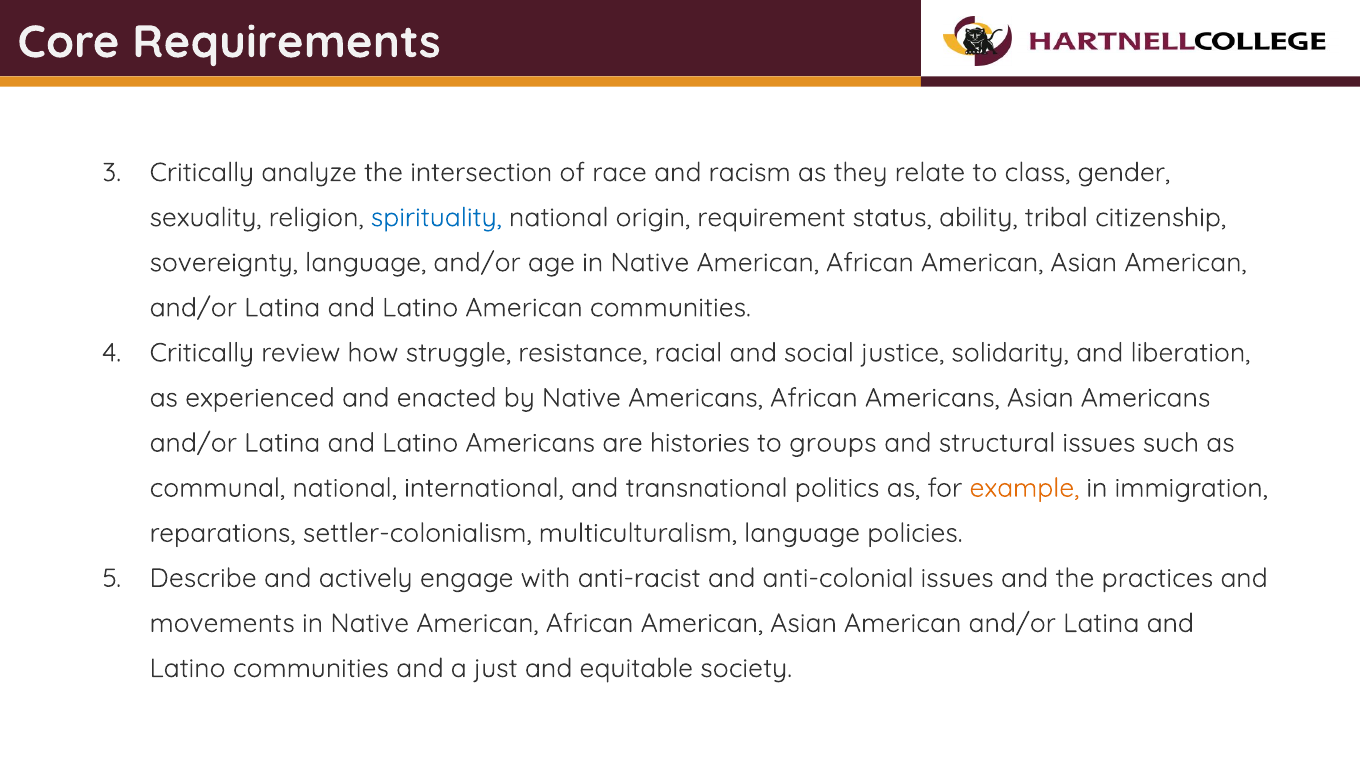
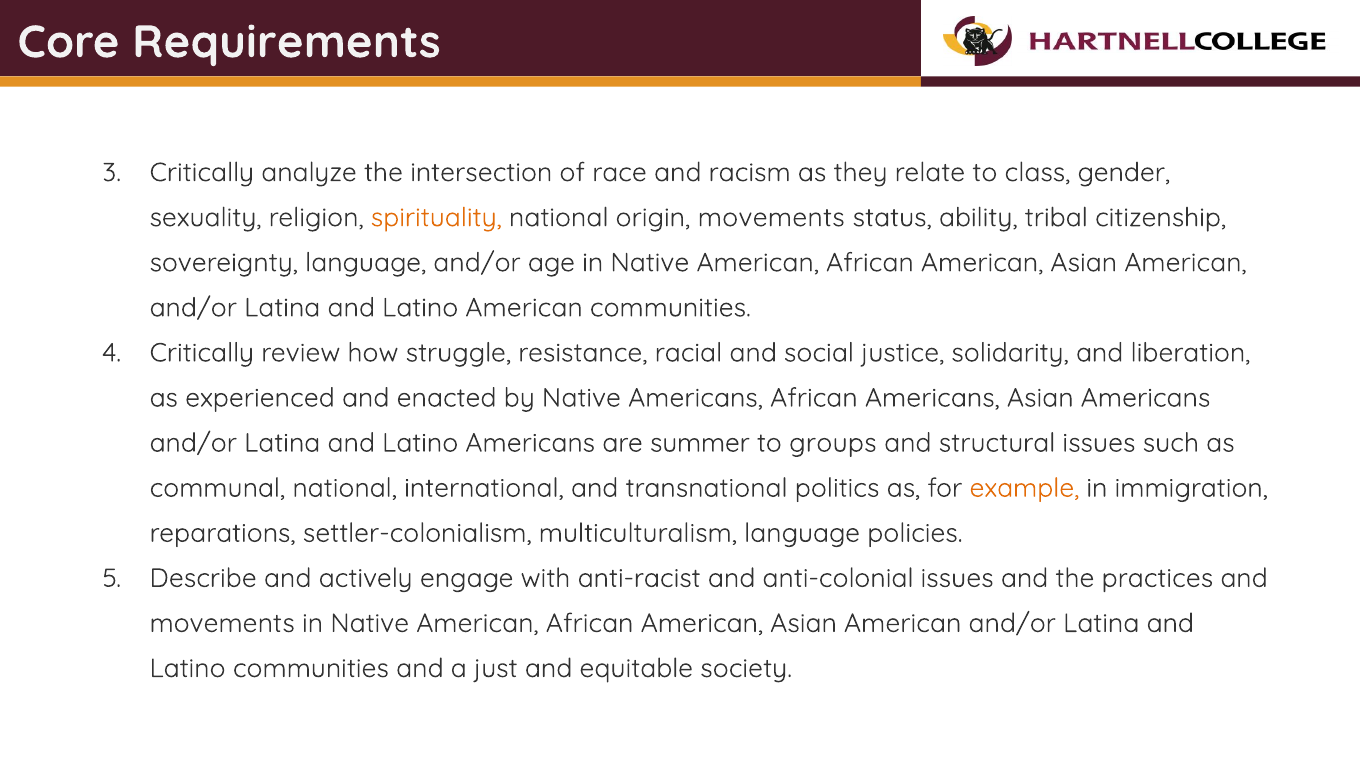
spirituality colour: blue -> orange
origin requirement: requirement -> movements
histories: histories -> summer
